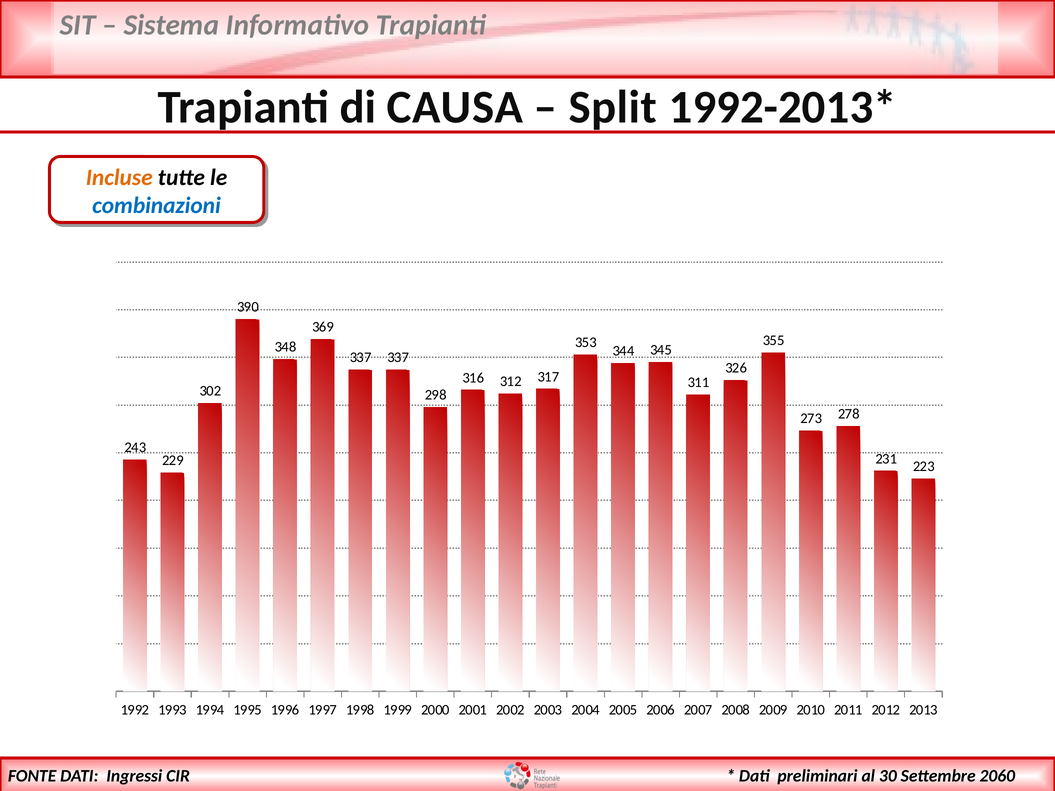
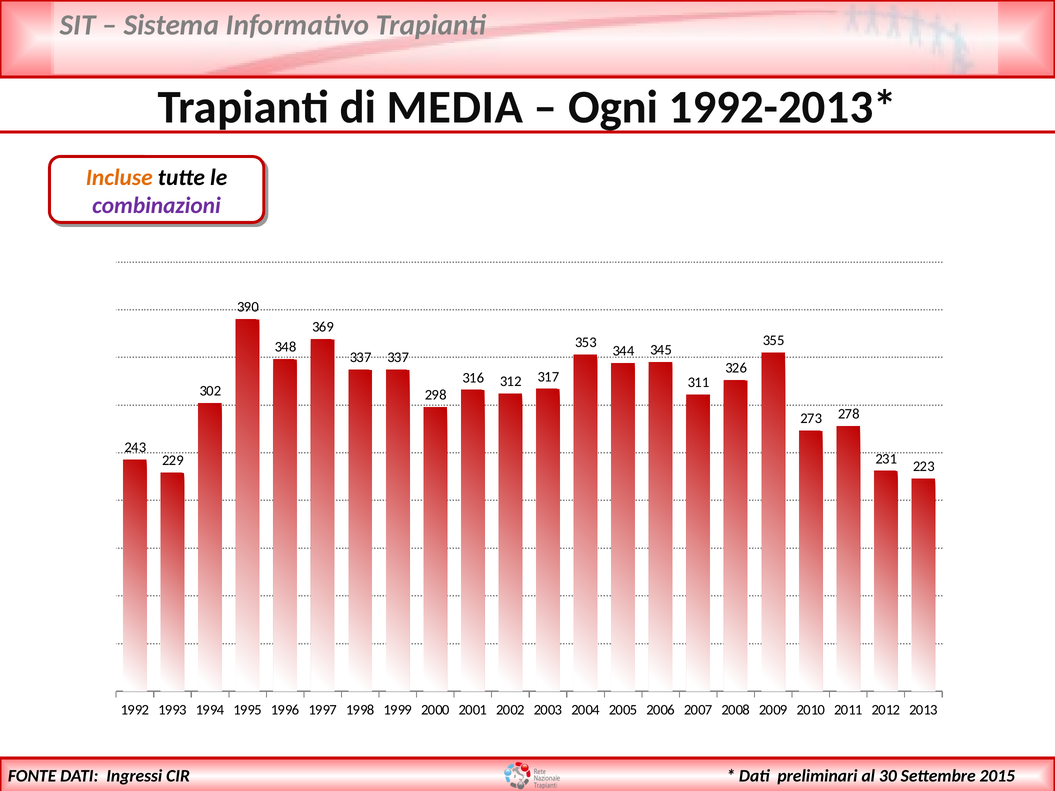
CAUSA: CAUSA -> MEDIA
Split: Split -> Ogni
combinazioni colour: blue -> purple
2060: 2060 -> 2015
